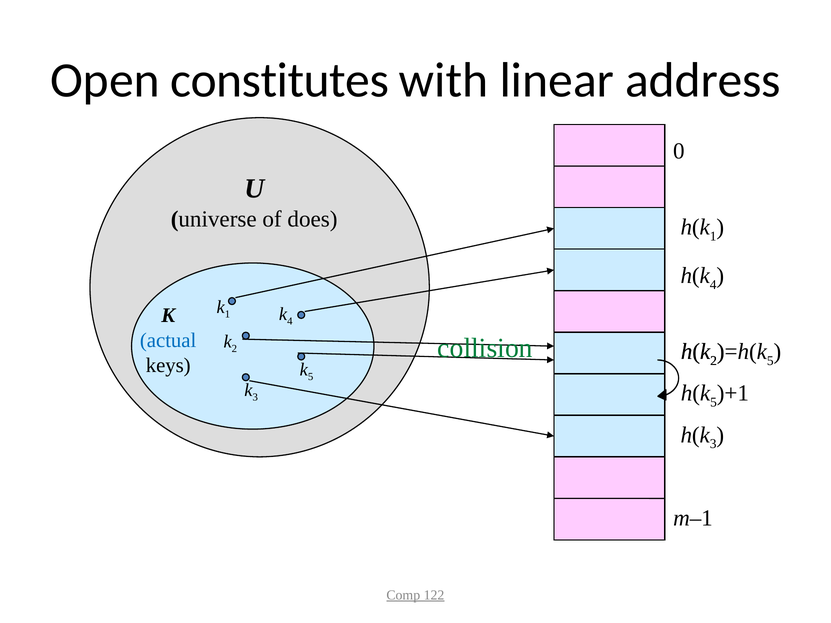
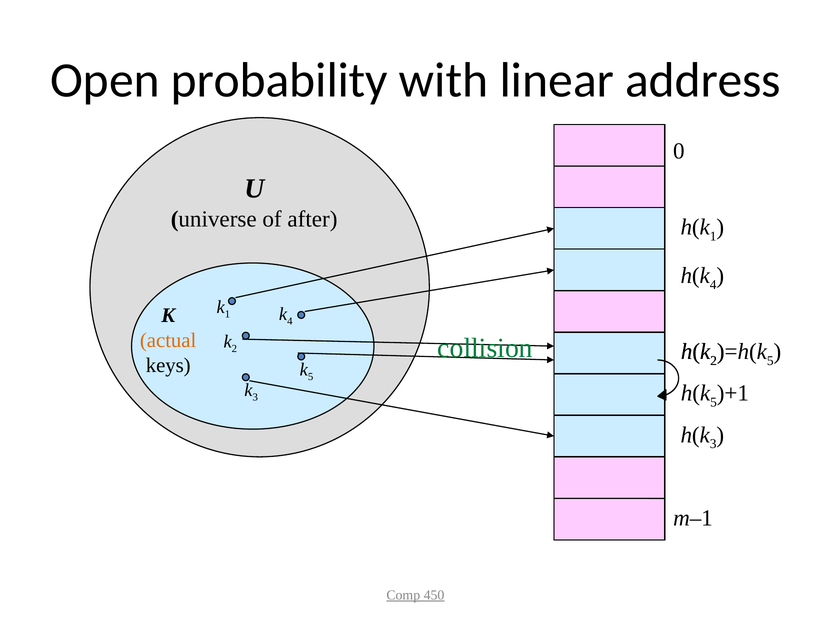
constitutes: constitutes -> probability
does: does -> after
actual colour: blue -> orange
122: 122 -> 450
